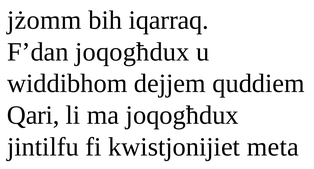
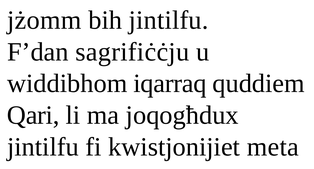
bih iqarraq: iqarraq -> jintilfu
F’dan joqogħdux: joqogħdux -> sagrifiċċju
dejjem: dejjem -> iqarraq
